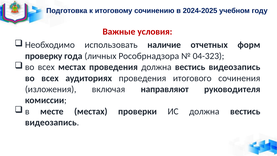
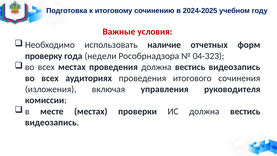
личных: личных -> недели
направляют: направляют -> управления
